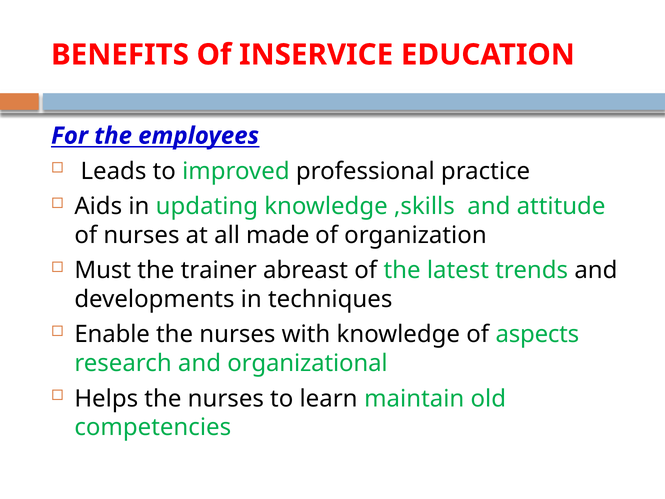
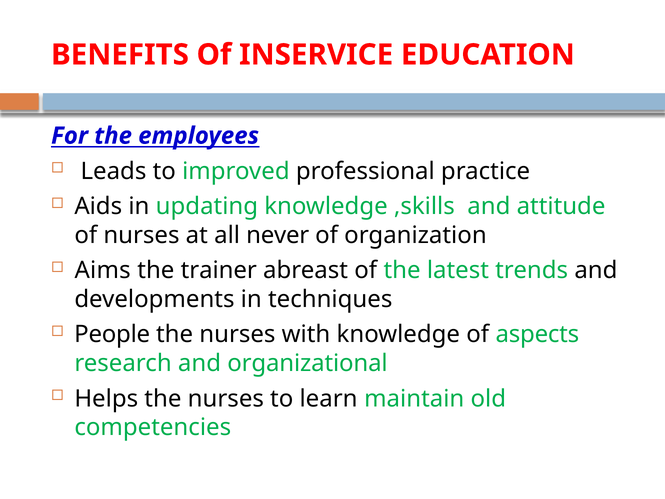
made: made -> never
Must: Must -> Aims
Enable: Enable -> People
